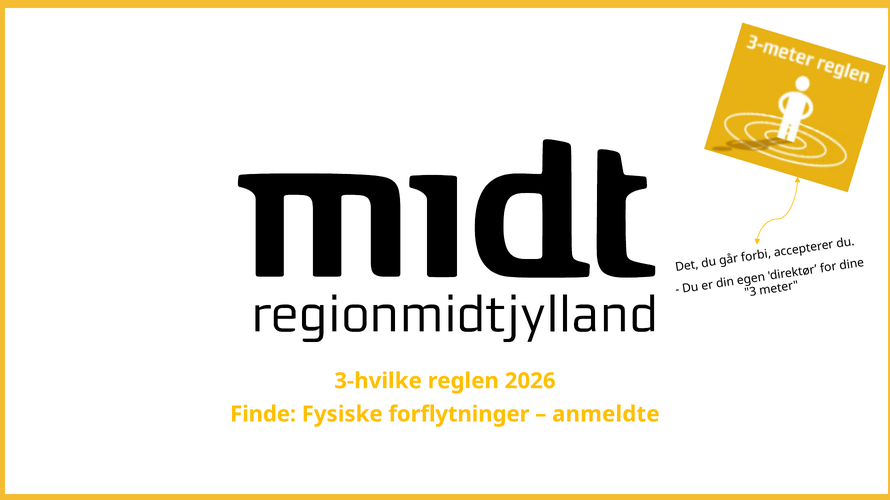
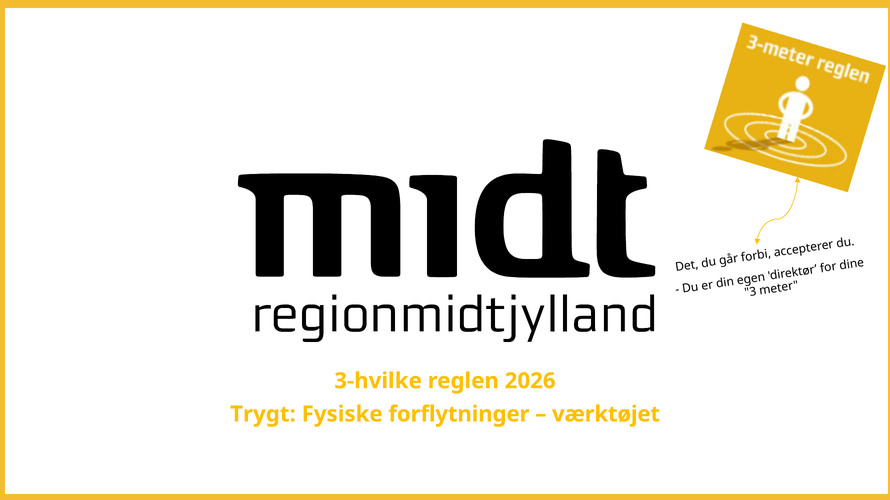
Finde: Finde -> Trygt
anmeldte: anmeldte -> værktøjet
